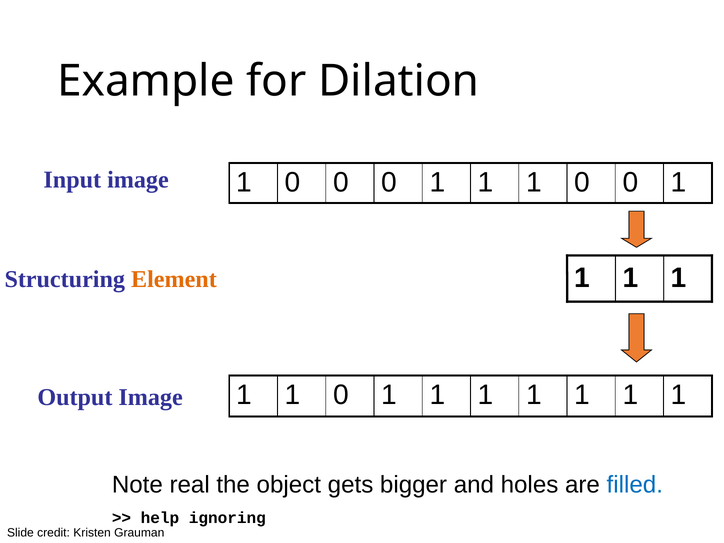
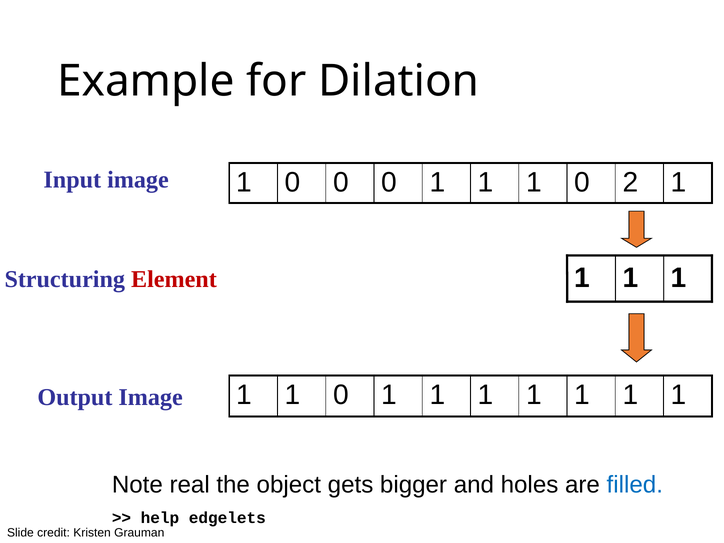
1 1 0 0: 0 -> 2
Element colour: orange -> red
ignoring: ignoring -> edgelets
